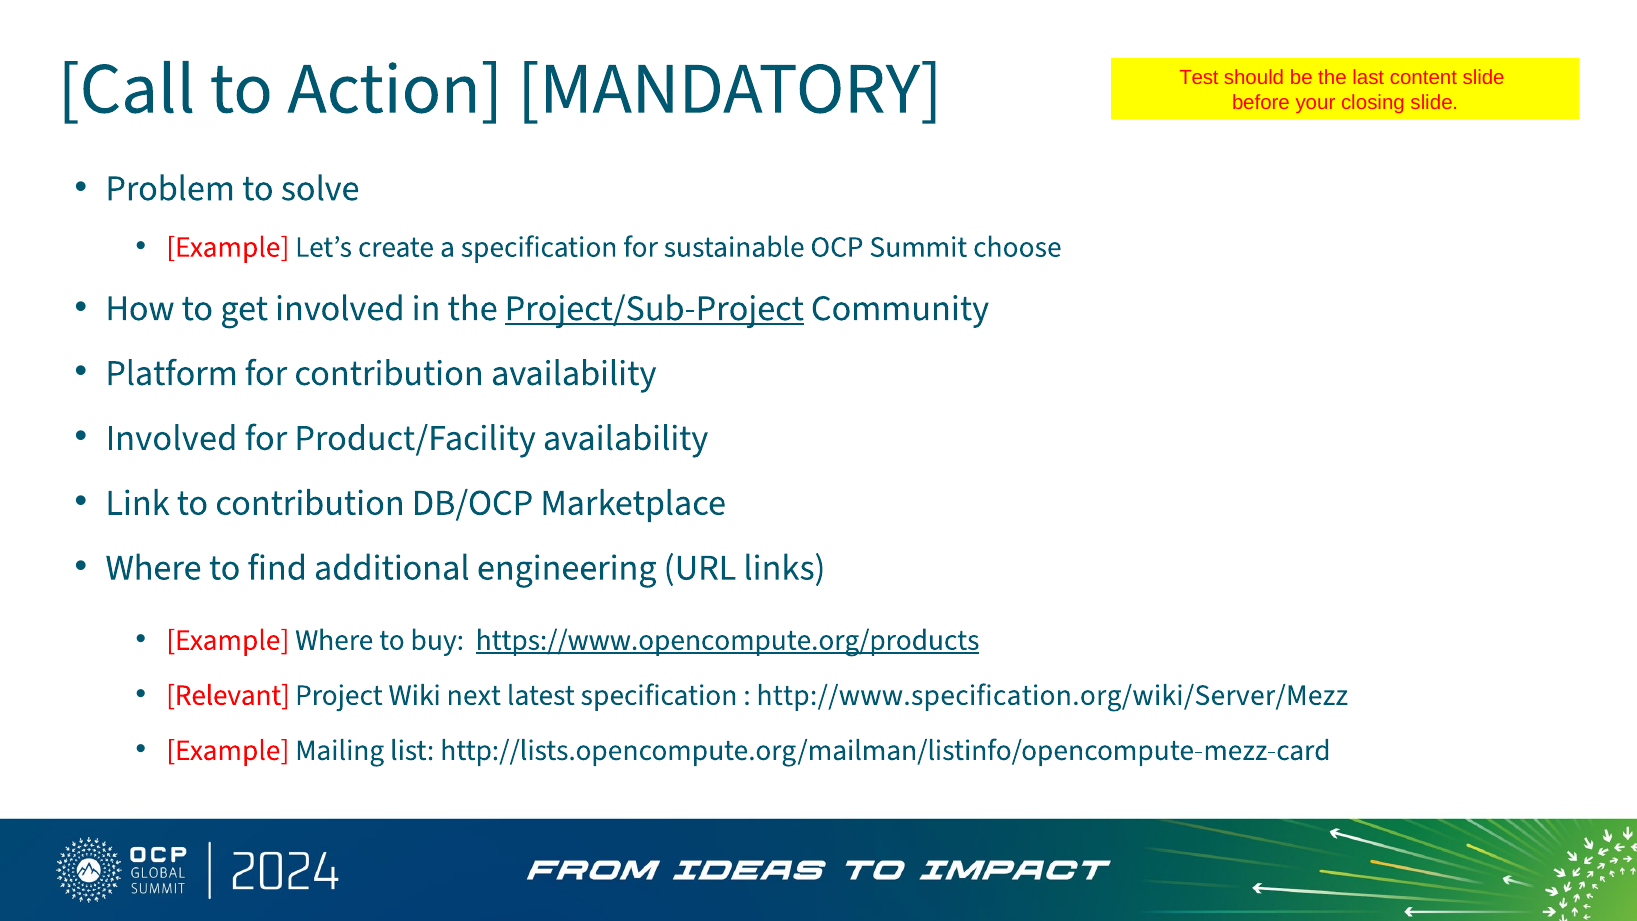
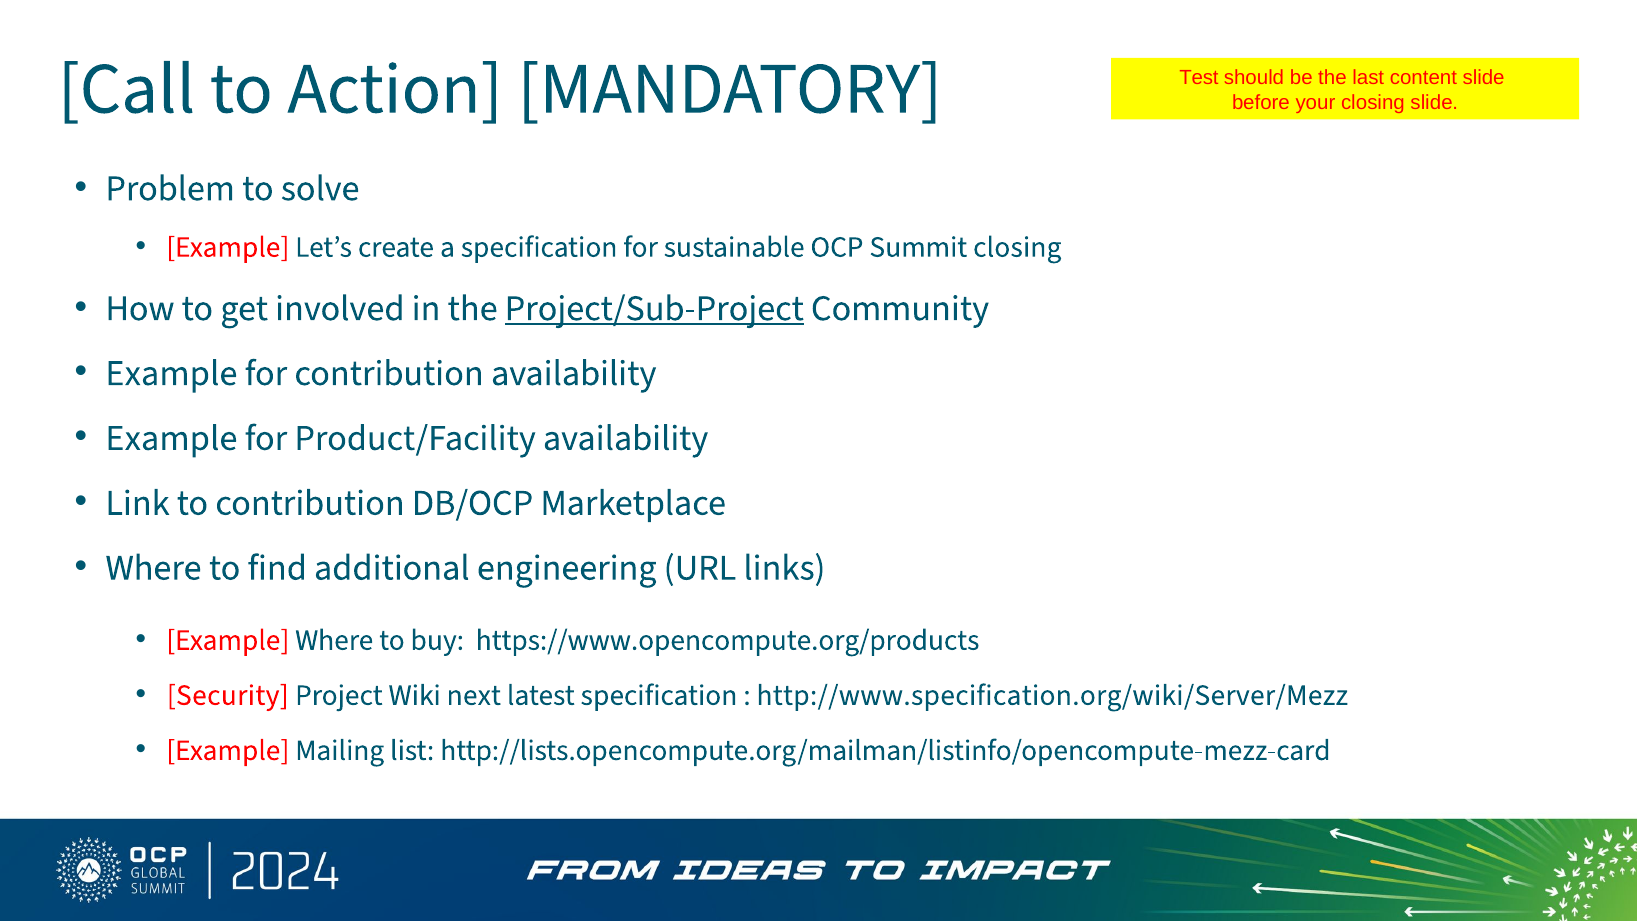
Summit choose: choose -> closing
Platform at (172, 373): Platform -> Example
Involved at (171, 438): Involved -> Example
https://www.opencompute.org/products underline: present -> none
Relevant: Relevant -> Security
